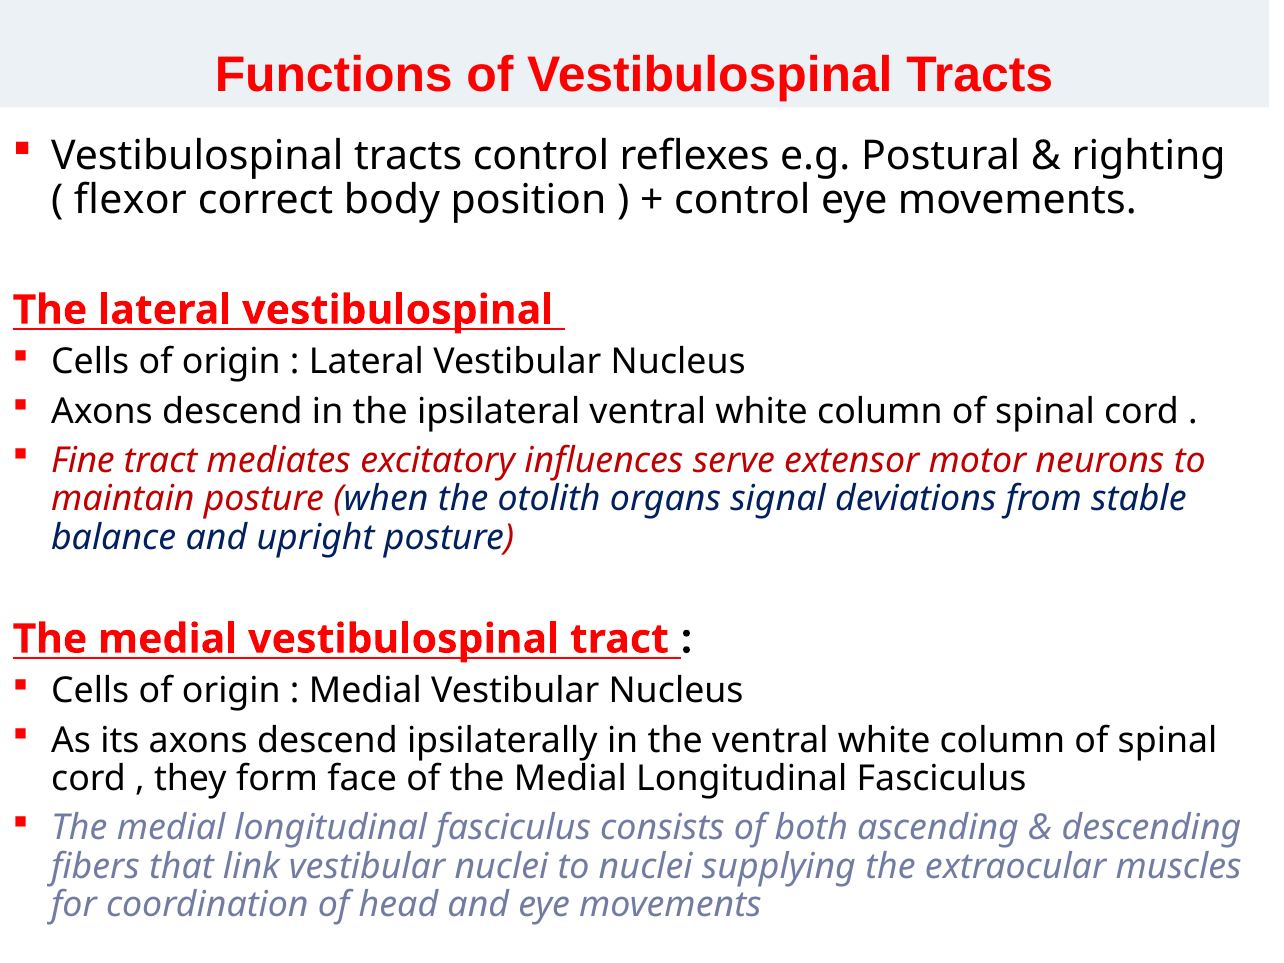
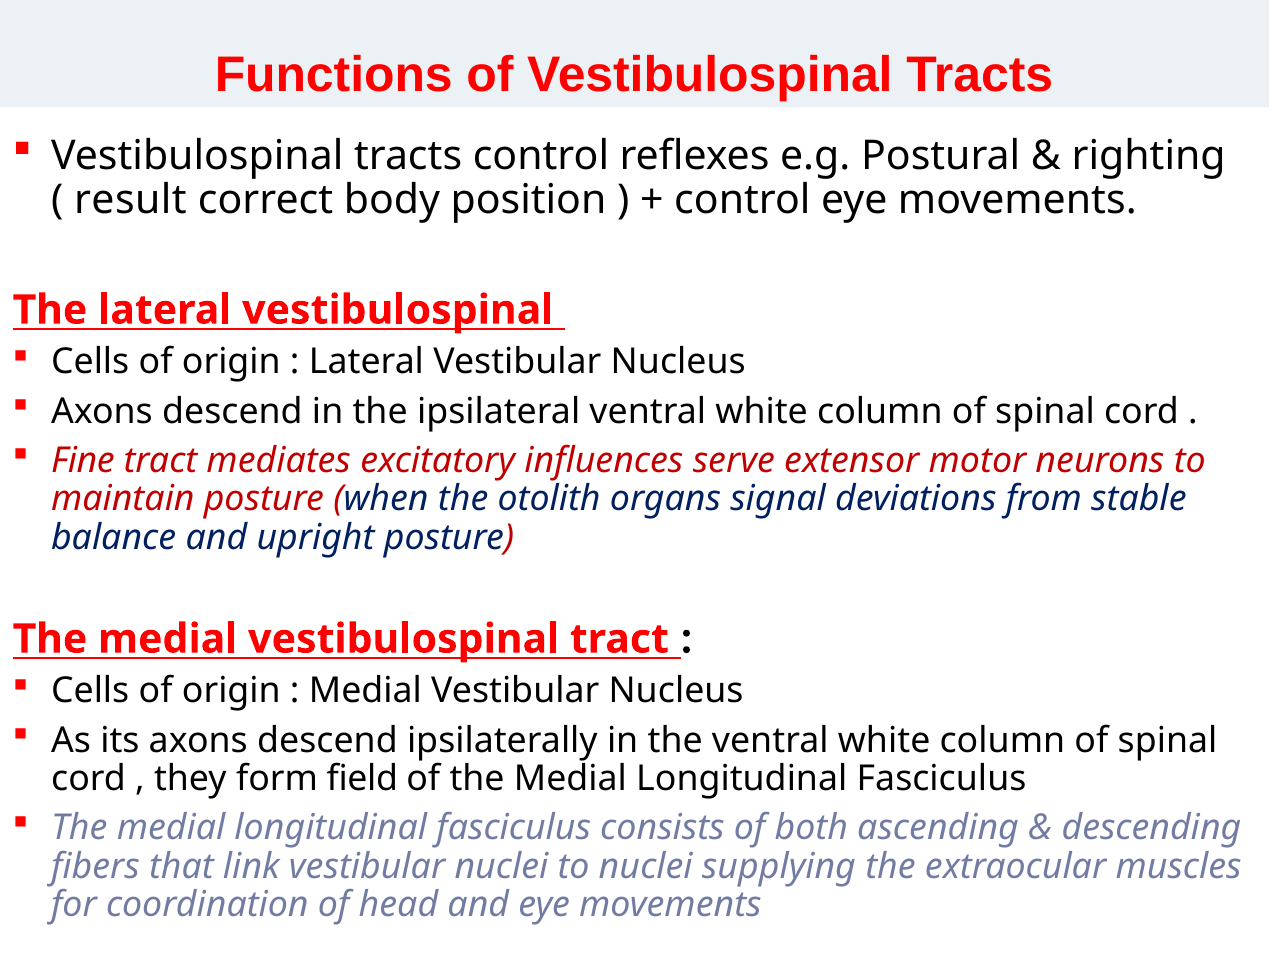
flexor: flexor -> result
face: face -> field
